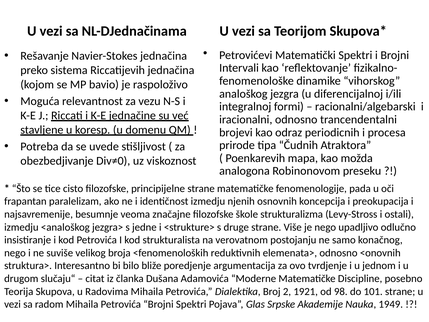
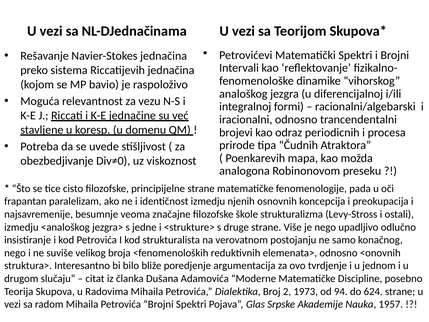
1921: 1921 -> 1973
98: 98 -> 94
101: 101 -> 624
1949: 1949 -> 1957
